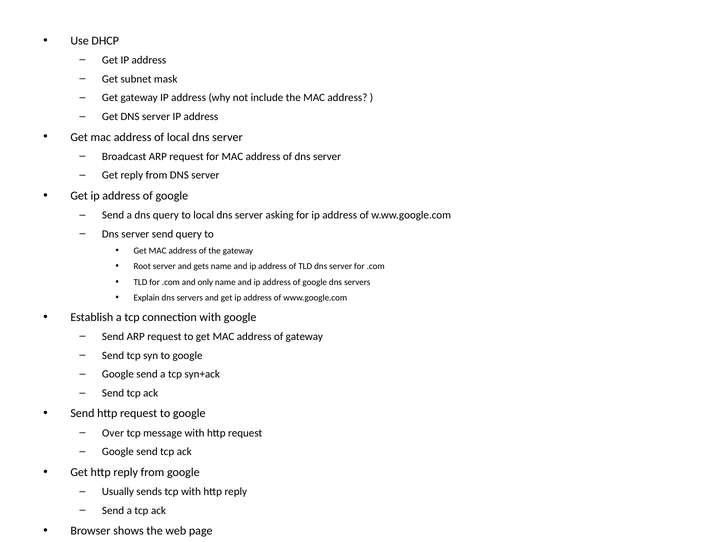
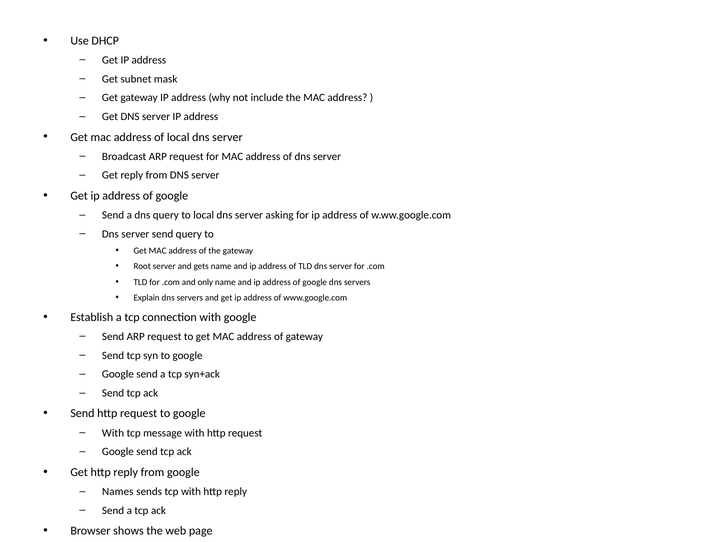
Over at (113, 433): Over -> With
Usually: Usually -> Names
